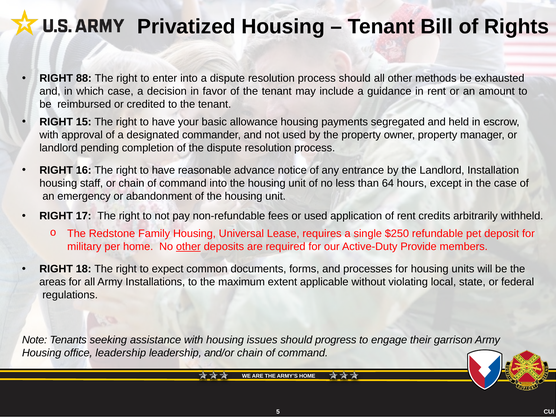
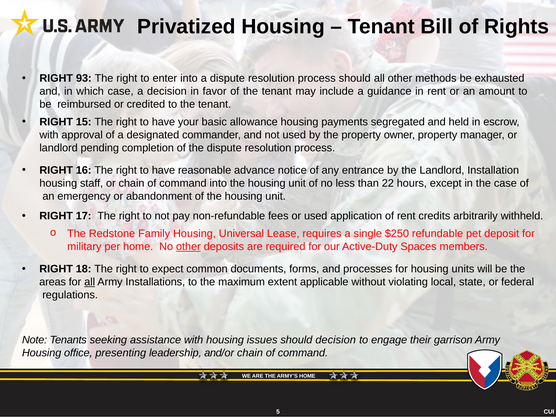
88: 88 -> 93
64: 64 -> 22
Provide: Provide -> Spaces
all at (90, 282) underline: none -> present
should progress: progress -> decision
office leadership: leadership -> presenting
